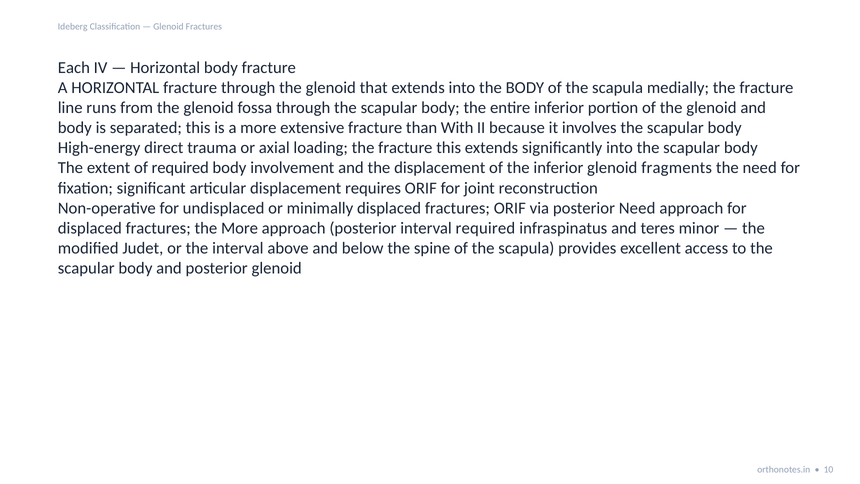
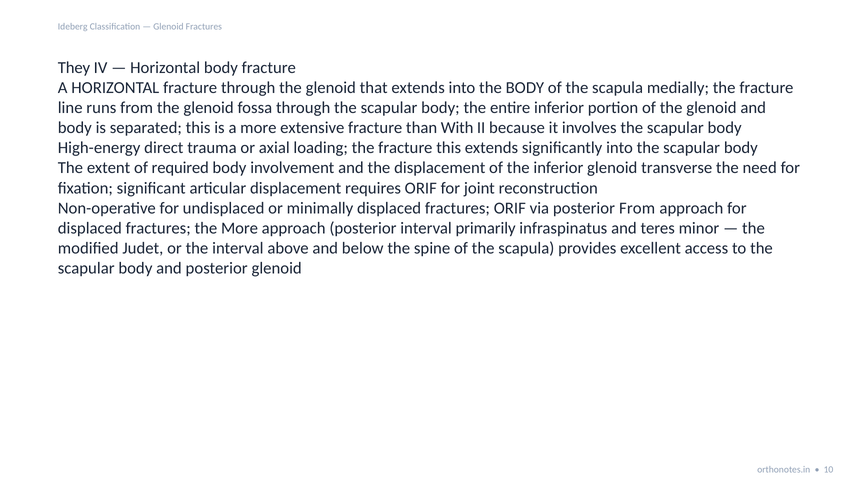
Each: Each -> They
fragments: fragments -> transverse
posterior Need: Need -> From
interval required: required -> primarily
